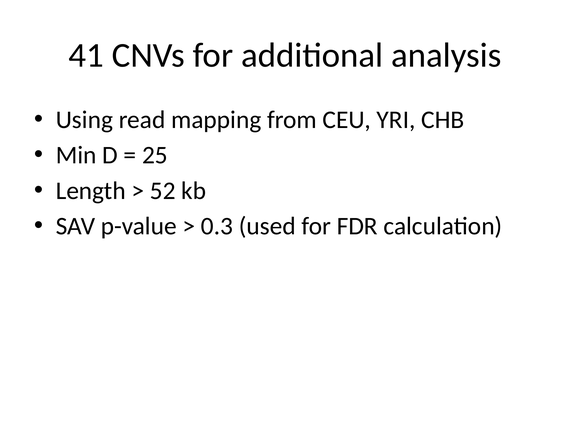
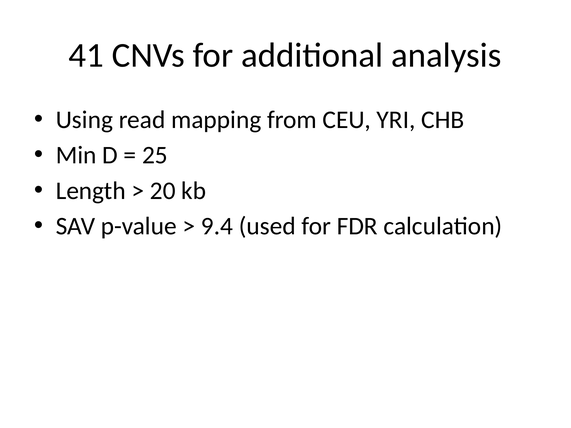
52: 52 -> 20
0.3: 0.3 -> 9.4
